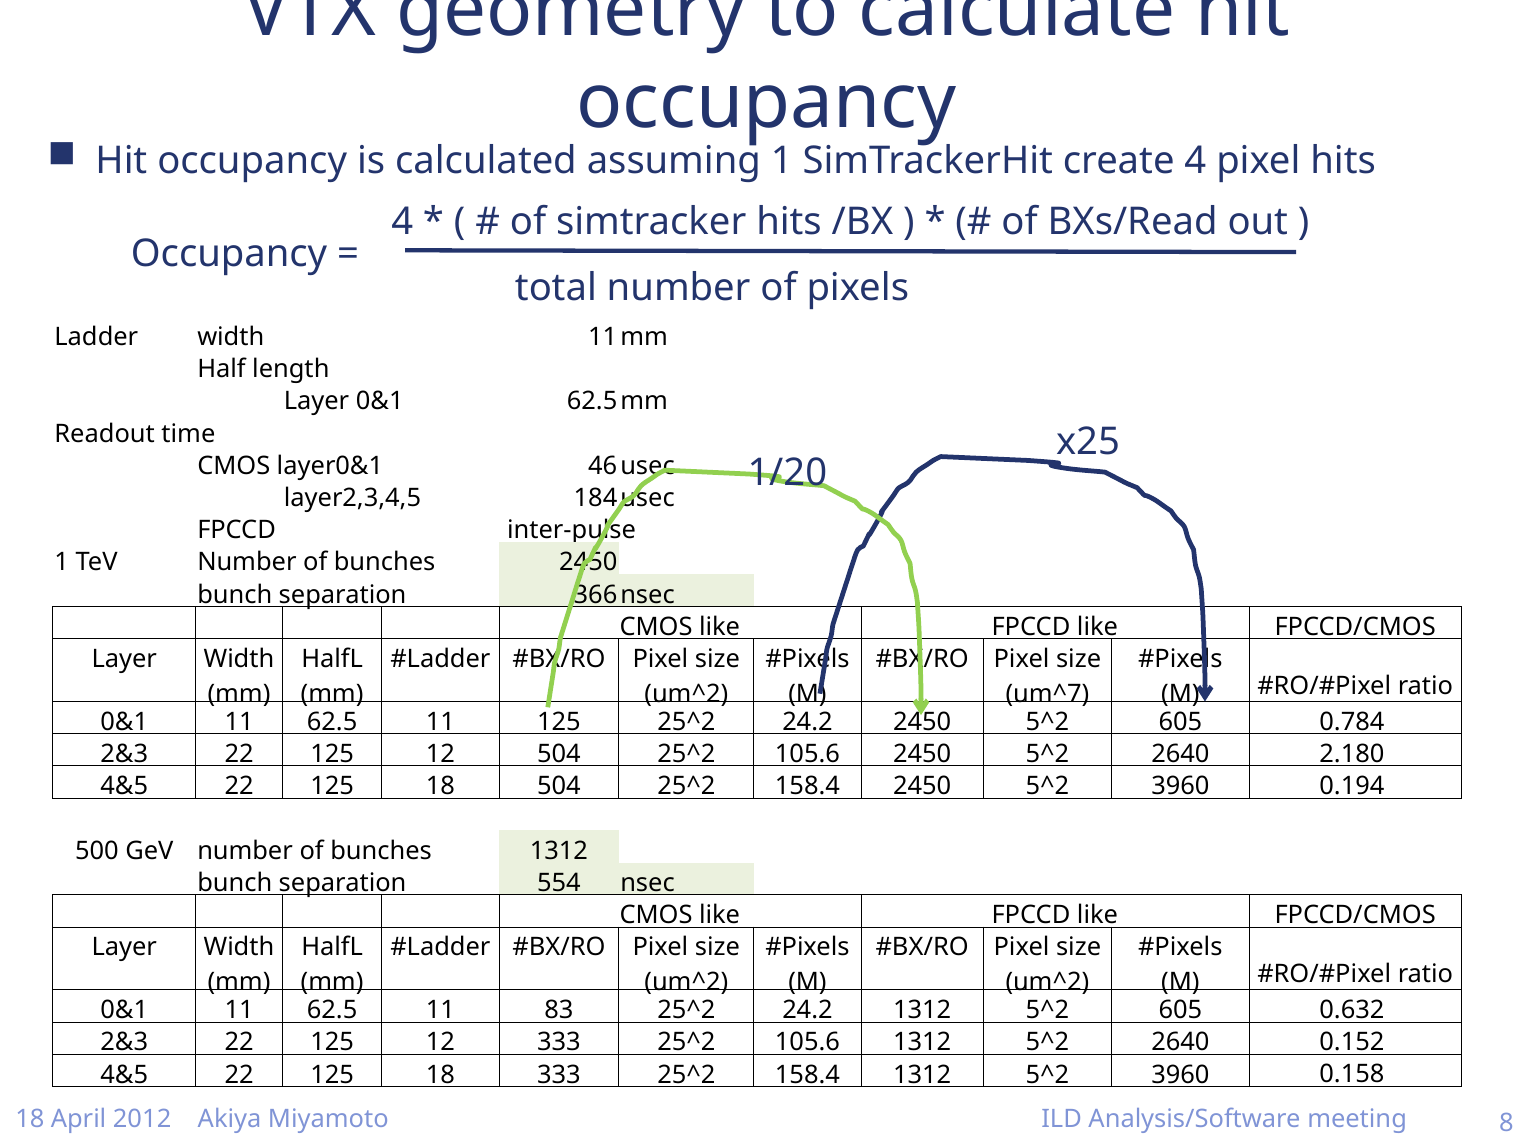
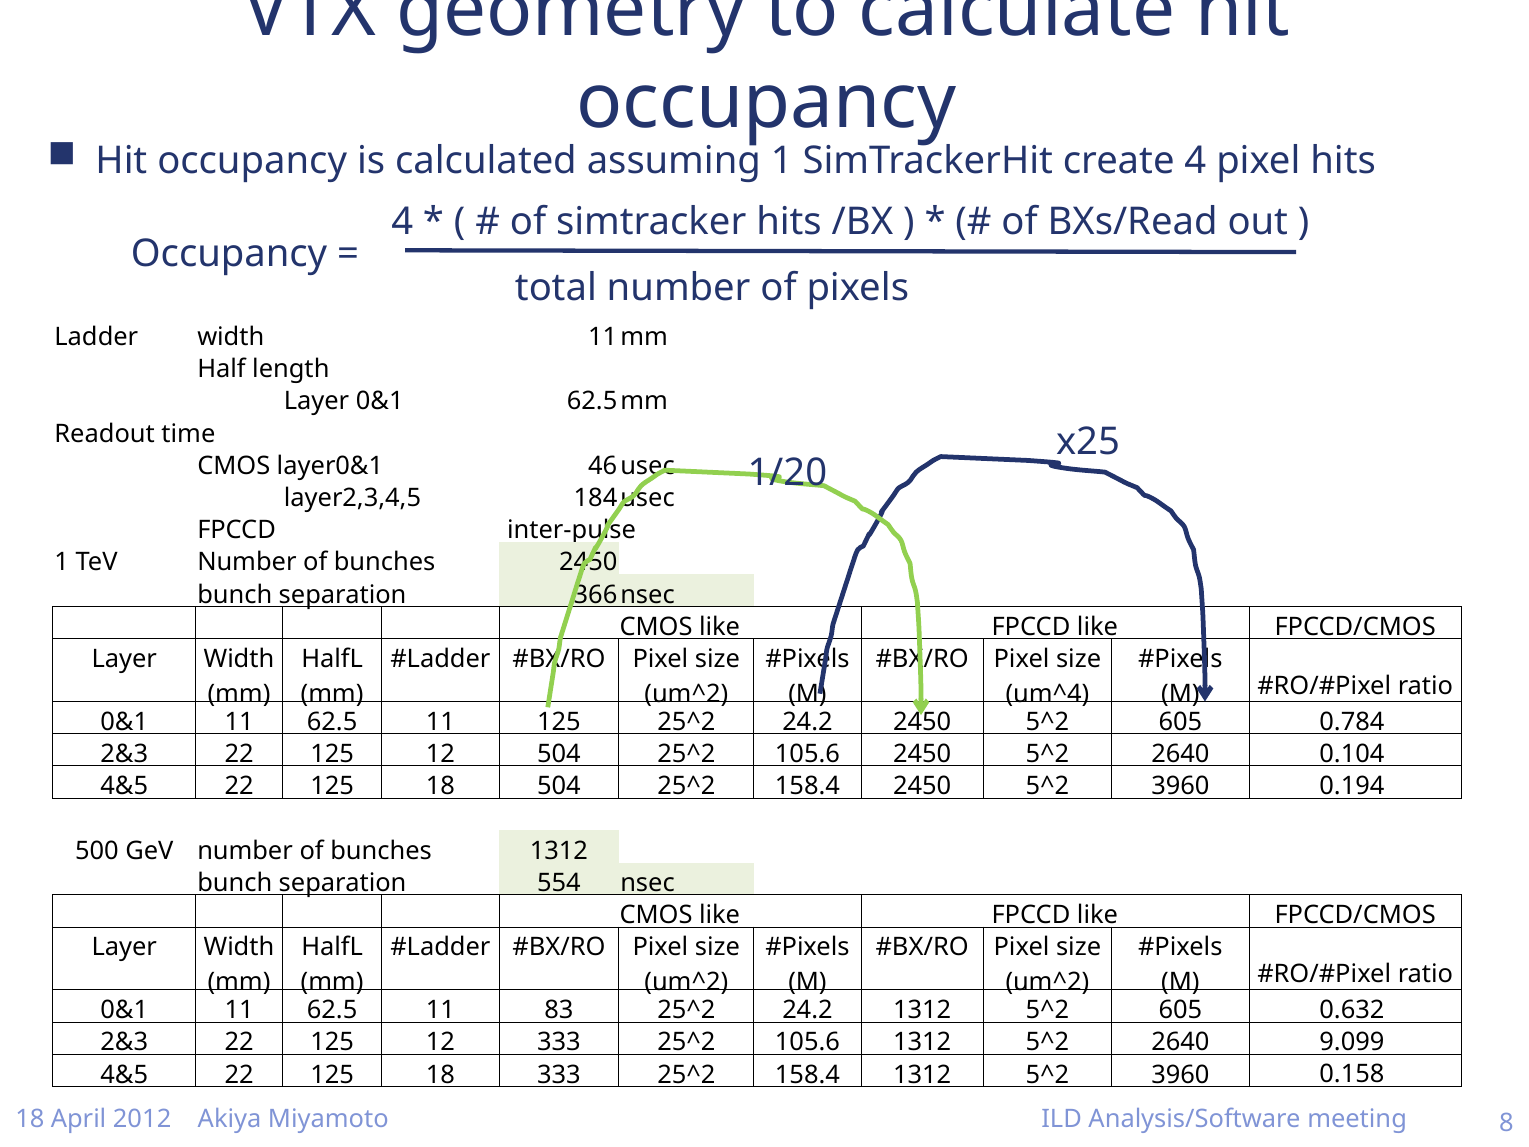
um^7: um^7 -> um^4
2.180: 2.180 -> 0.104
0.152: 0.152 -> 9.099
